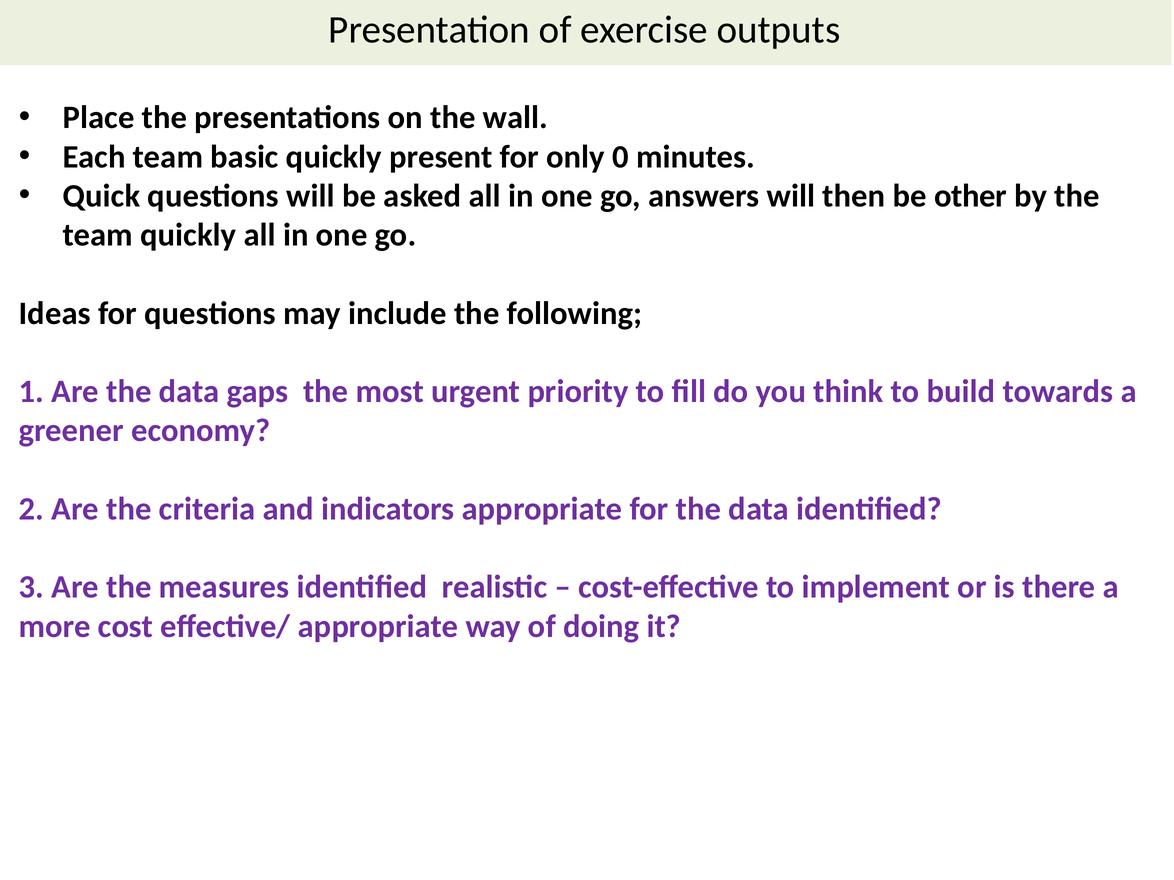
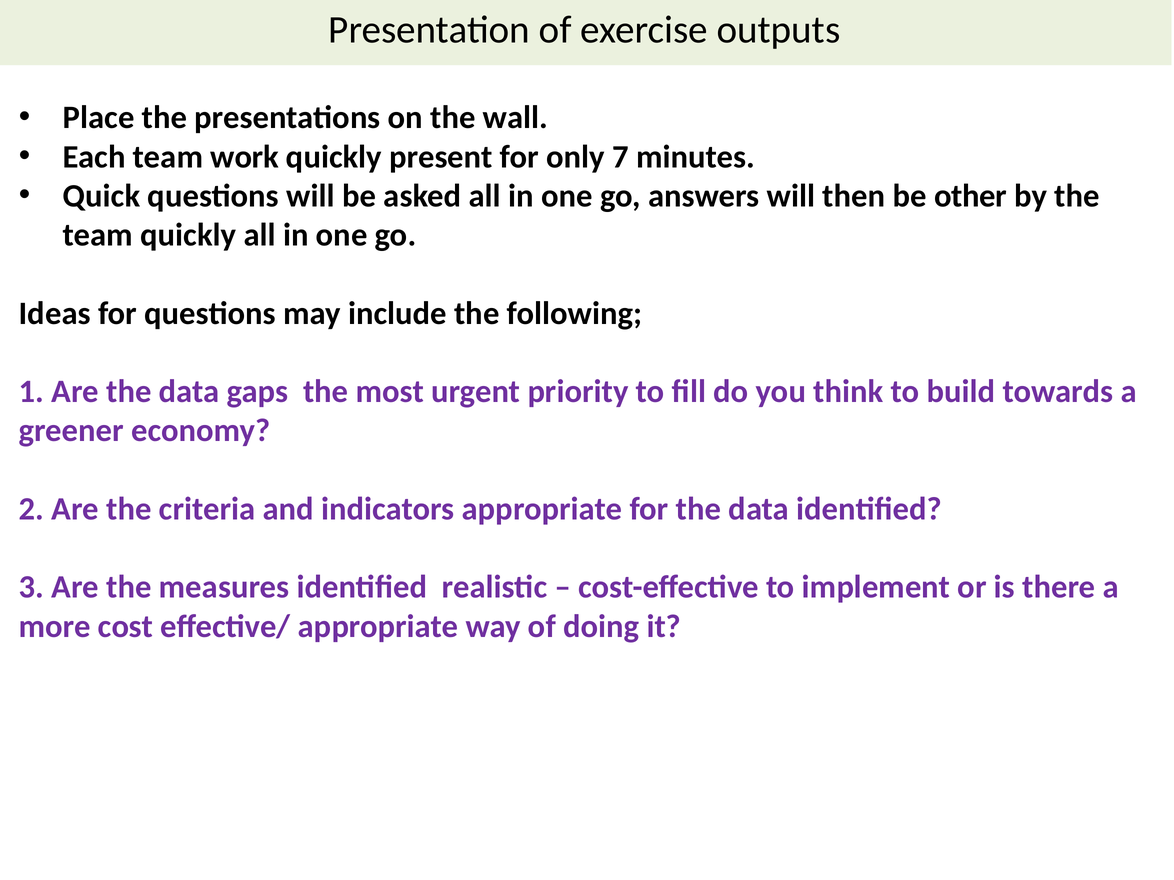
basic: basic -> work
0: 0 -> 7
